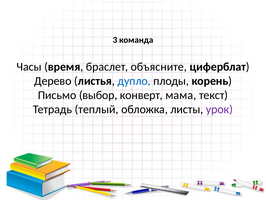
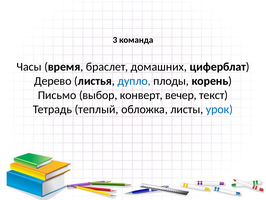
объясните: объясните -> домашних
мама: мама -> вечер
урок colour: purple -> blue
